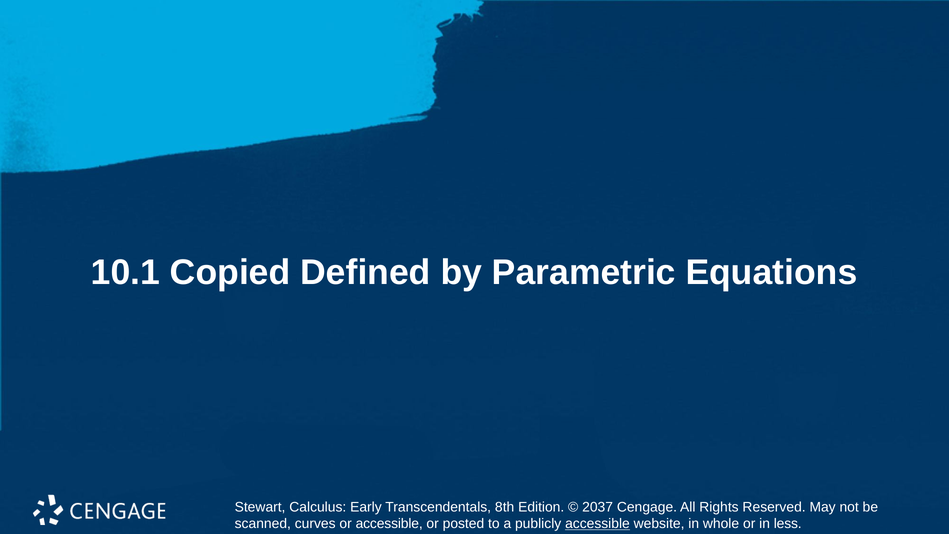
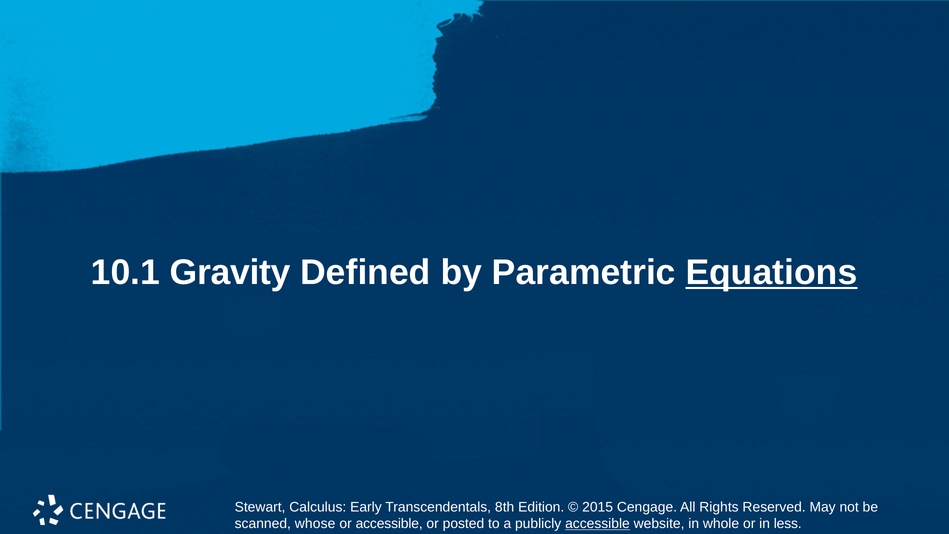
Copied: Copied -> Gravity
Equations underline: none -> present
2037: 2037 -> 2015
curves: curves -> whose
